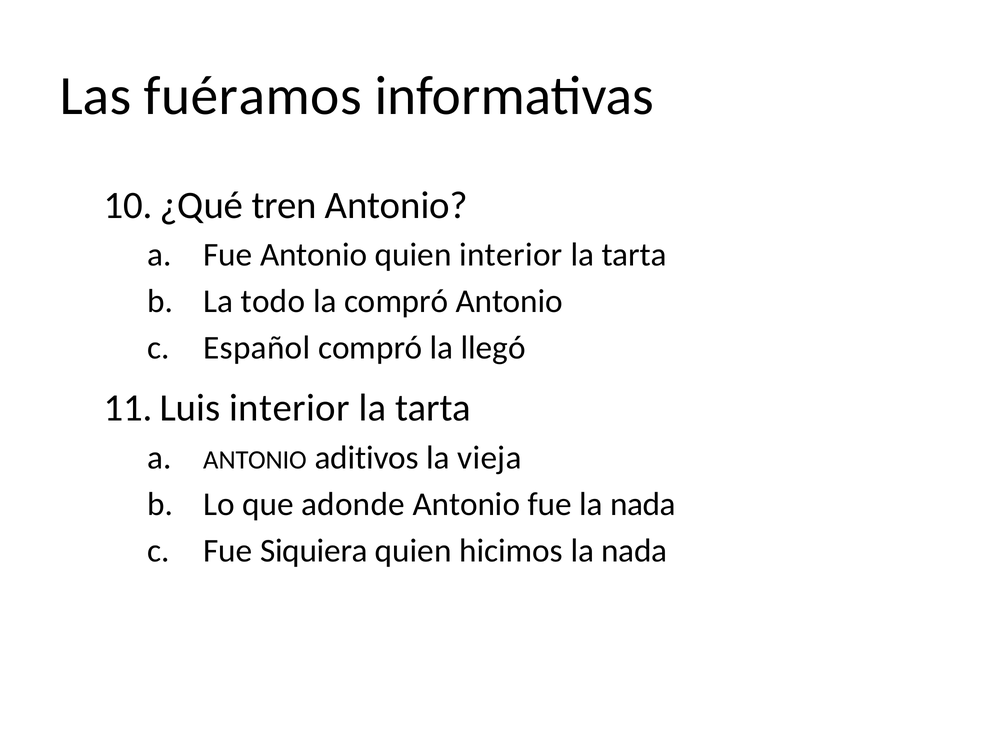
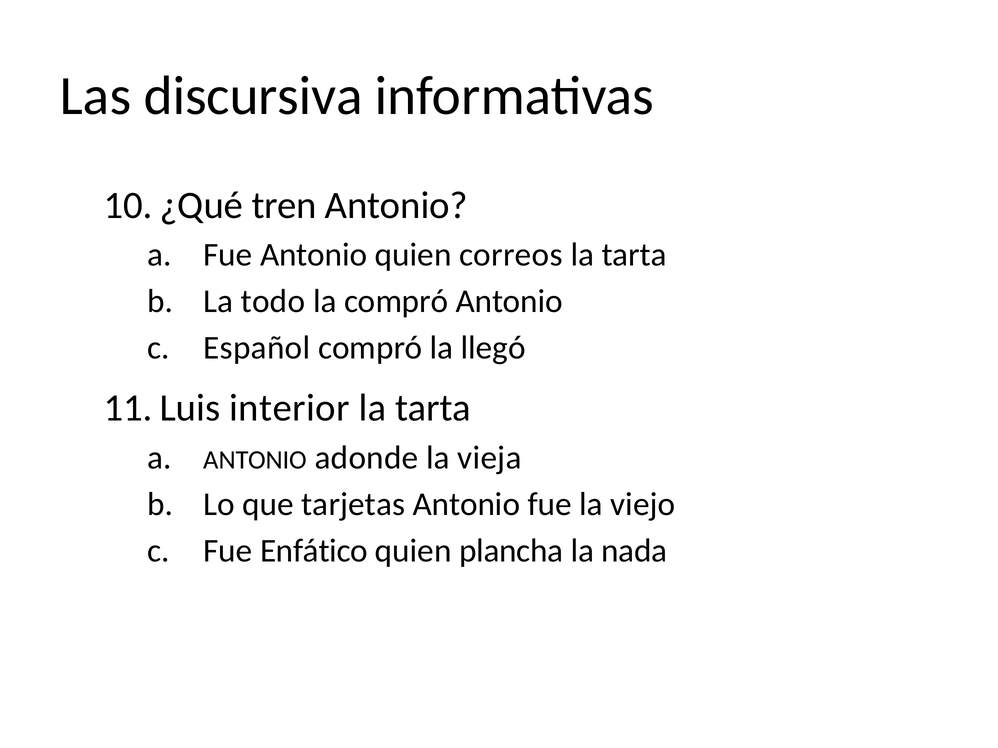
fuéramos: fuéramos -> discursiva
quien interior: interior -> correos
aditivos: aditivos -> adonde
adonde: adonde -> tarjetas
fue la nada: nada -> viejo
Siquiera: Siquiera -> Enfático
hicimos: hicimos -> plancha
